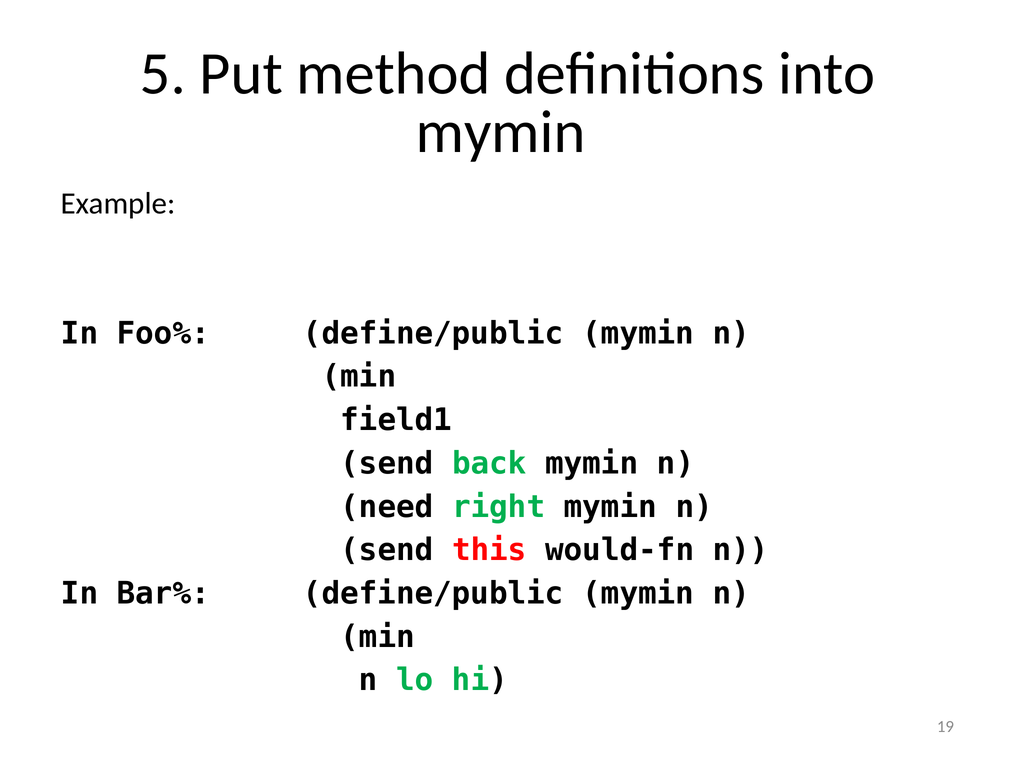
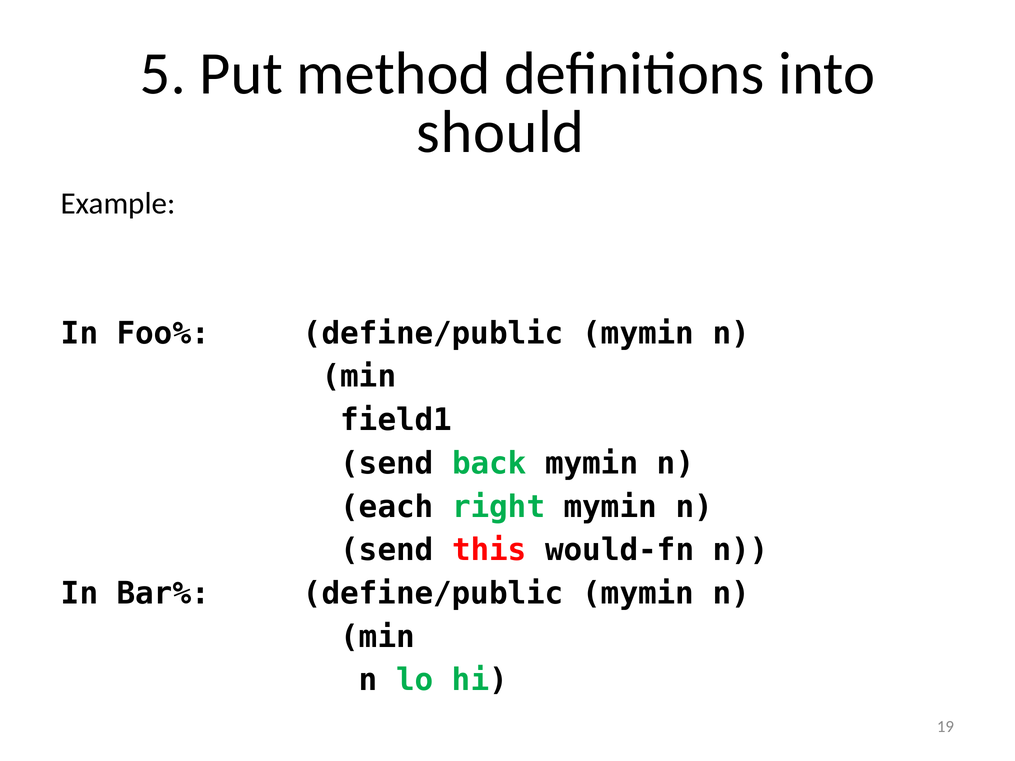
mymin at (501, 132): mymin -> should
need: need -> each
